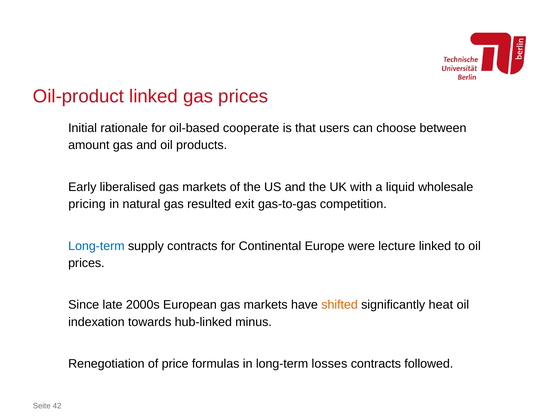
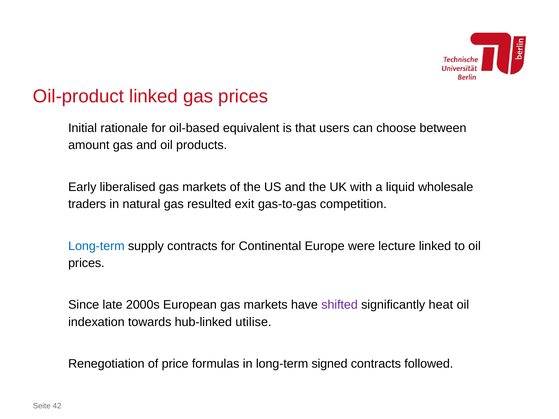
cooperate: cooperate -> equivalent
pricing: pricing -> traders
shifted colour: orange -> purple
minus: minus -> utilise
losses: losses -> signed
